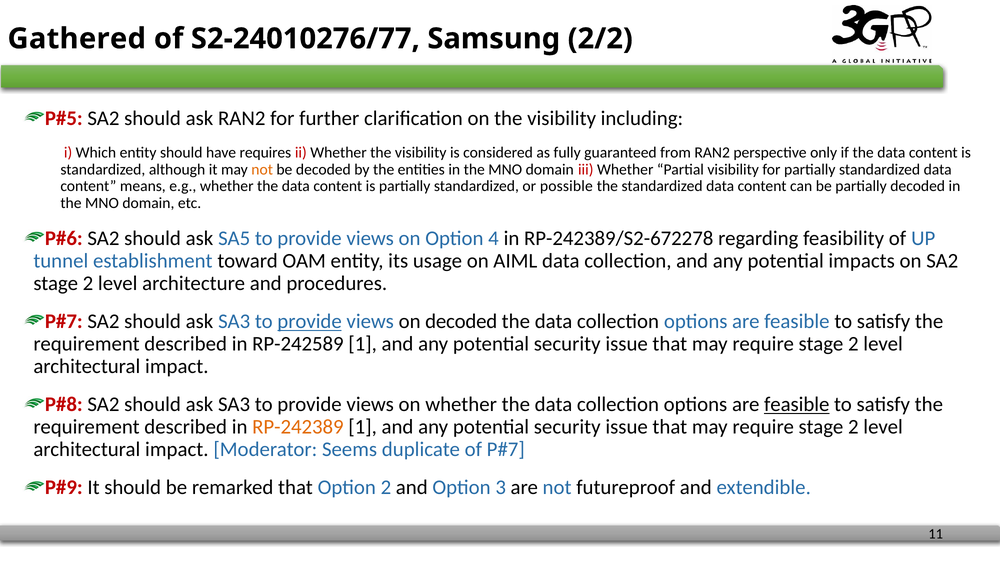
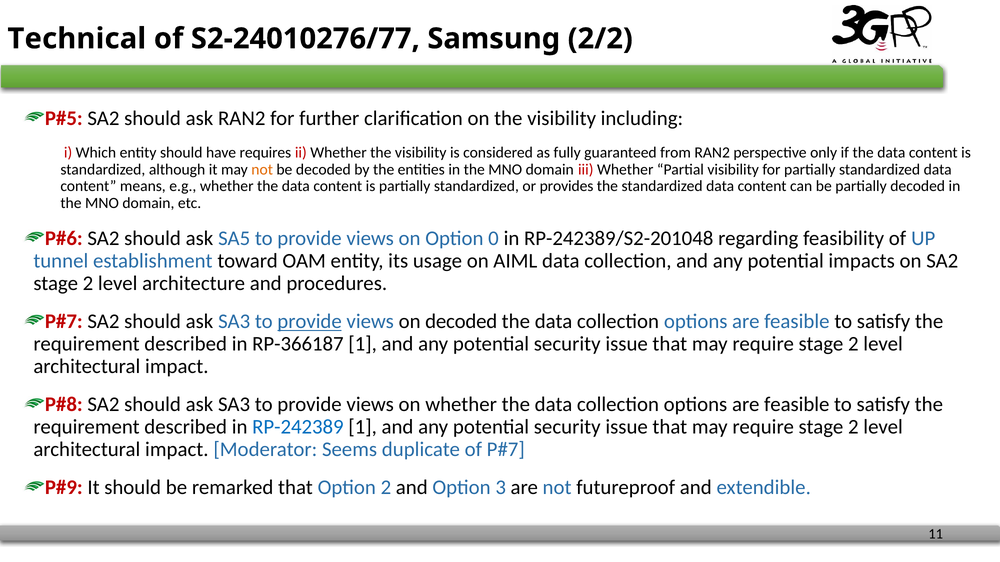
Gathered: Gathered -> Technical
possible: possible -> provides
4: 4 -> 0
RP-242389/S2-672278: RP-242389/S2-672278 -> RP-242389/S2-201048
RP-242589: RP-242589 -> RP-366187
feasible at (797, 405) underline: present -> none
RP-242389 colour: orange -> blue
